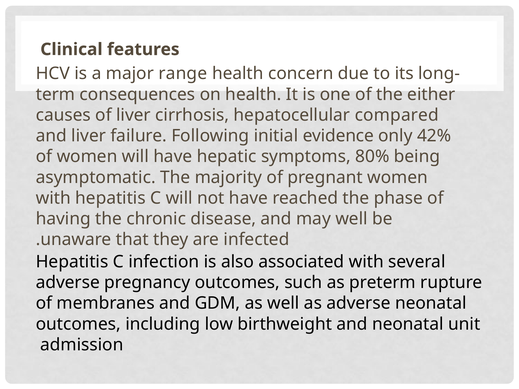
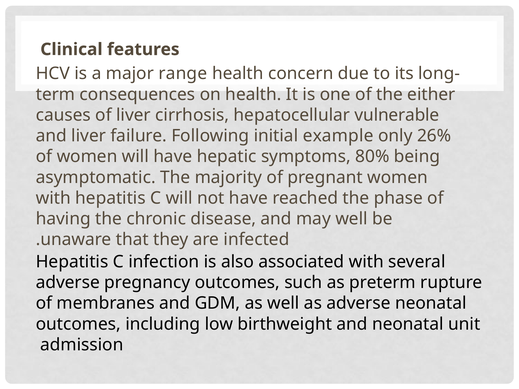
compared: compared -> vulnerable
evidence: evidence -> example
42%: 42% -> 26%
